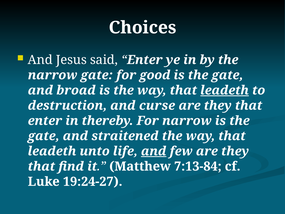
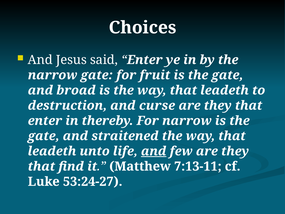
good: good -> fruit
leadeth at (225, 90) underline: present -> none
7:13-84: 7:13-84 -> 7:13-11
19:24-27: 19:24-27 -> 53:24-27
